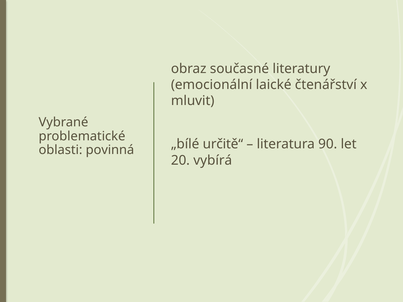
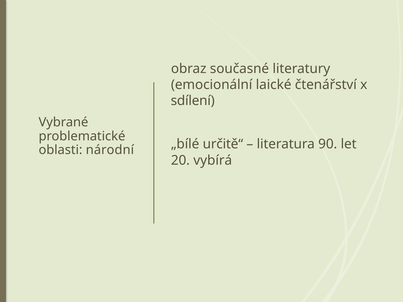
mluvit: mluvit -> sdílení
povinná: povinná -> národní
